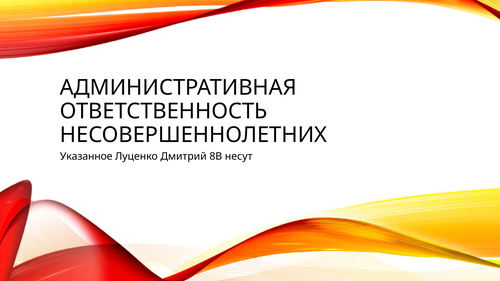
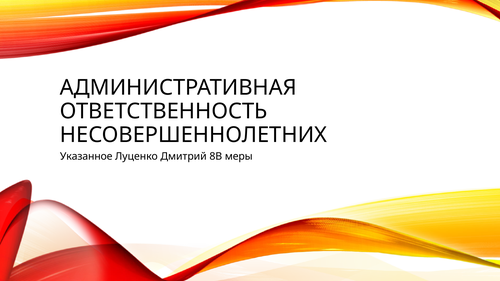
несут: несут -> меры
